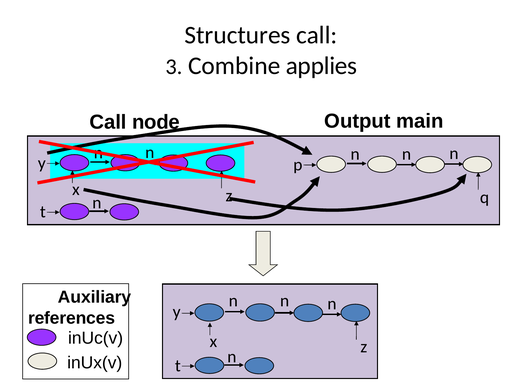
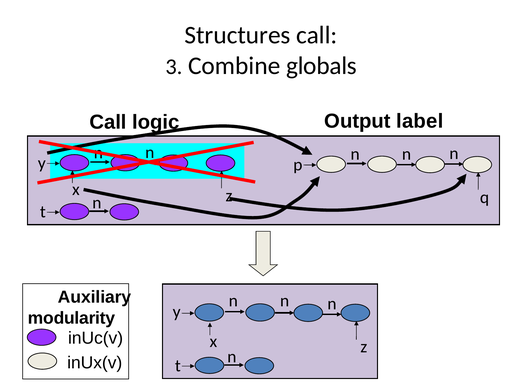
applies: applies -> globals
node: node -> logic
main: main -> label
references: references -> modularity
